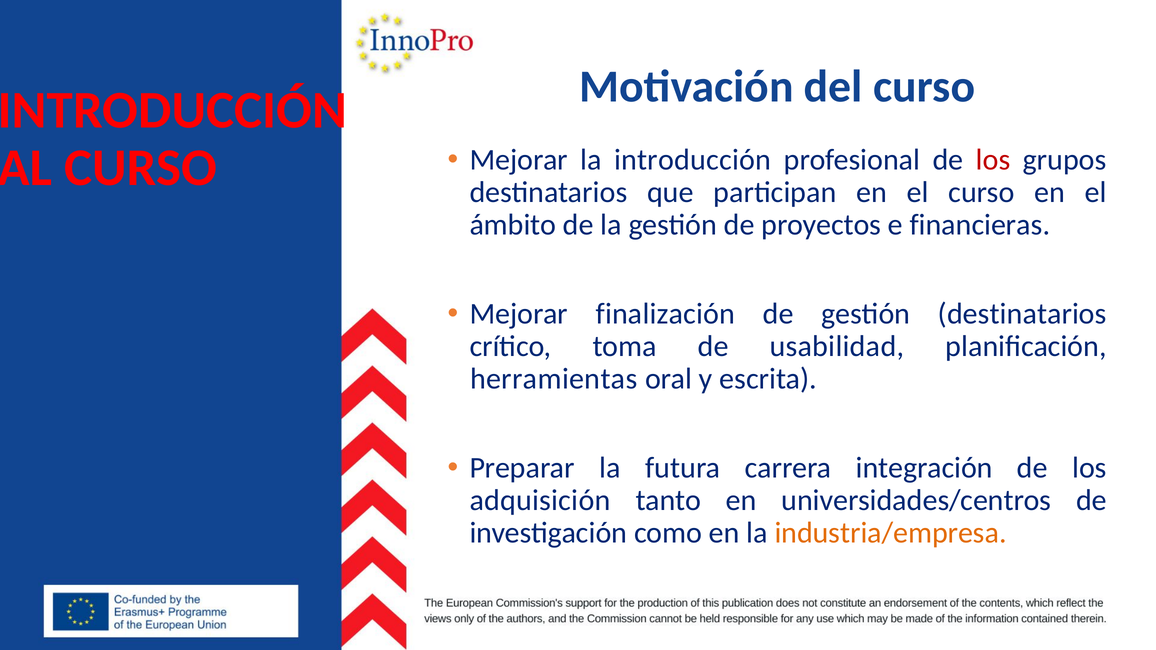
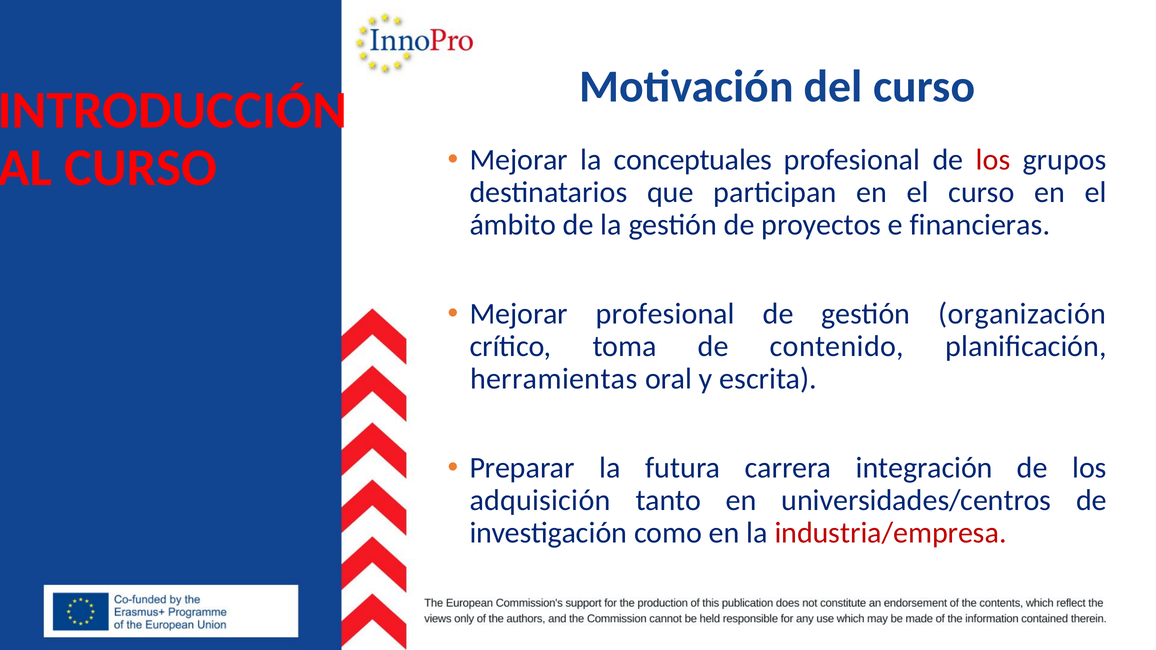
la introducción: introducción -> conceptuales
Mejorar finalización: finalización -> profesional
gestión destinatarios: destinatarios -> organización
usabilidad: usabilidad -> contenido
industria/empresa colour: orange -> red
